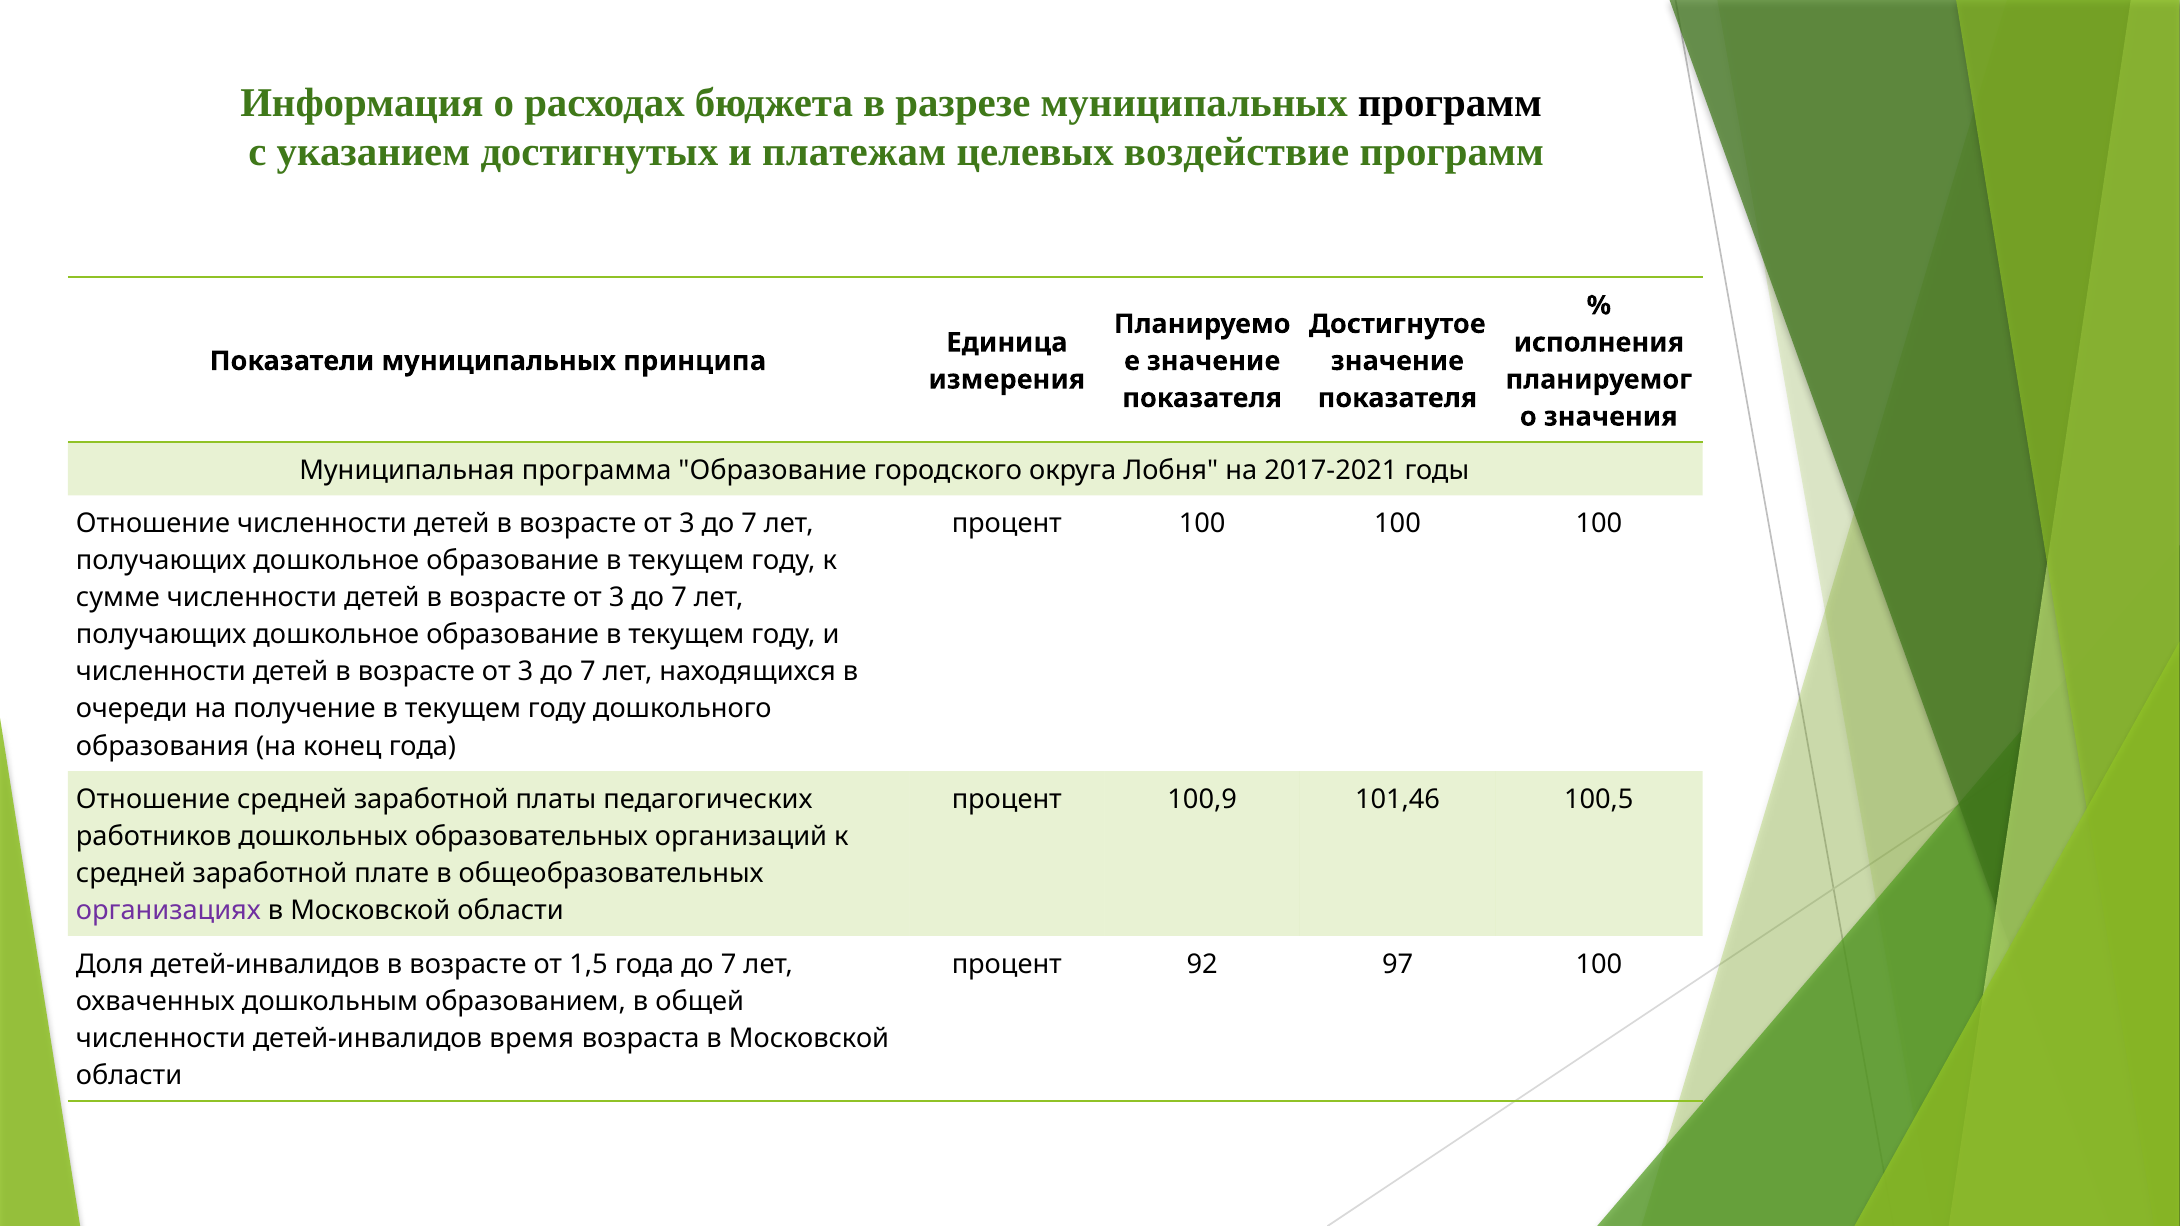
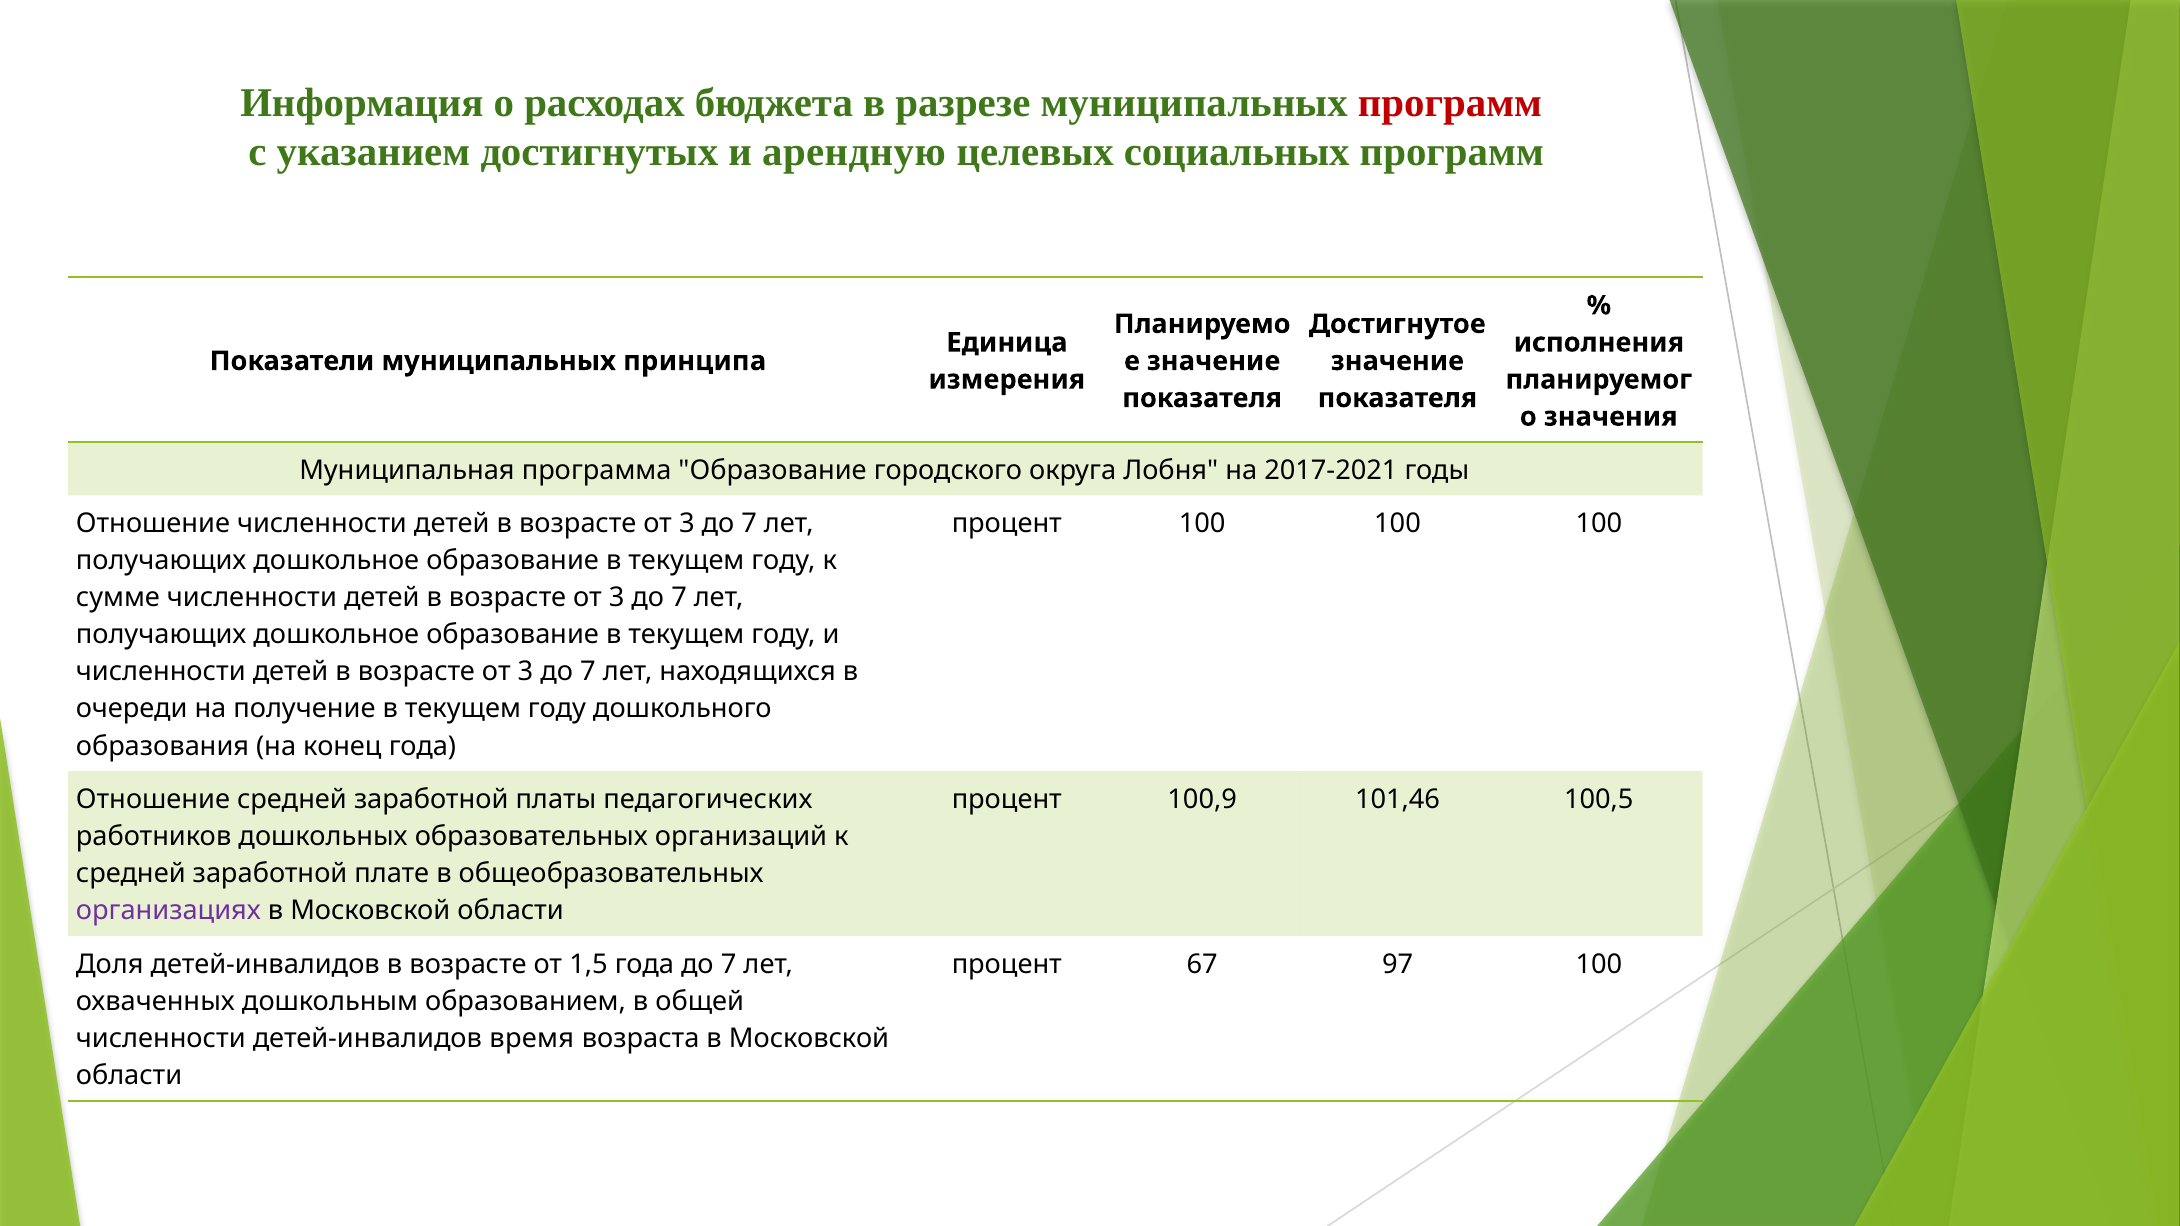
программ at (1450, 103) colour: black -> red
платежам: платежам -> арендную
воздействие: воздействие -> социальных
92: 92 -> 67
